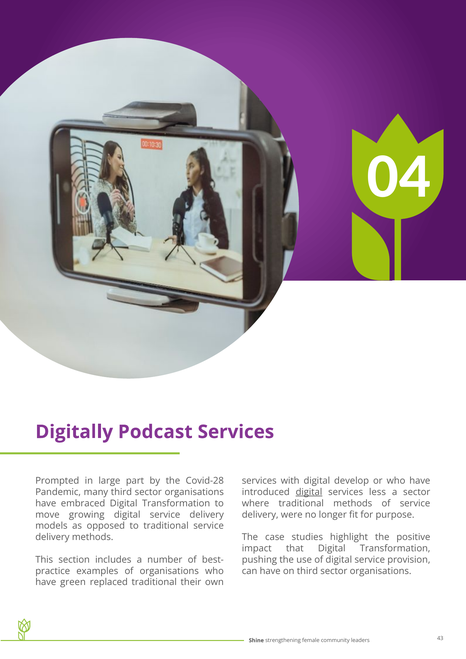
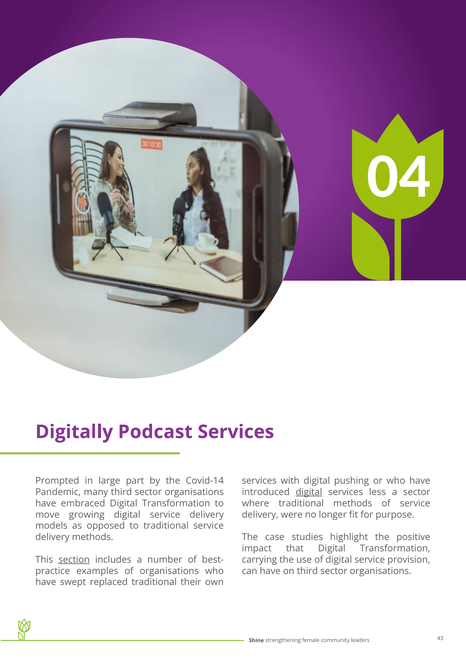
Covid-28: Covid-28 -> Covid-14
develop: develop -> pushing
section underline: none -> present
pushing: pushing -> carrying
green: green -> swept
